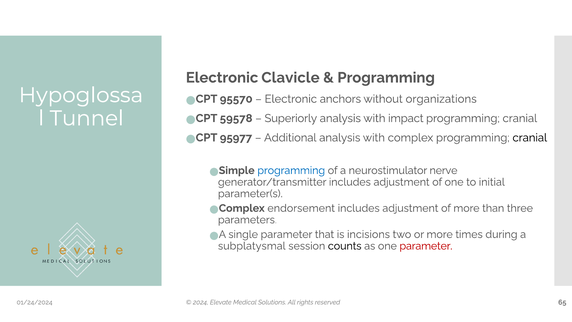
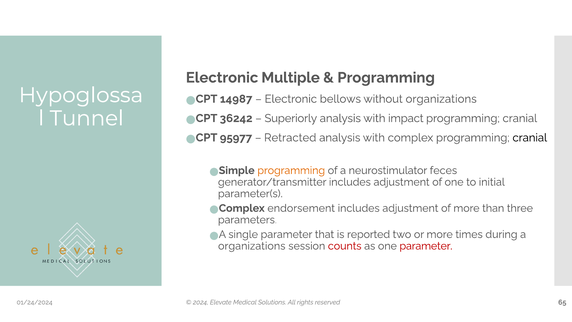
Clavicle: Clavicle -> Multiple
95570: 95570 -> 14987
anchors: anchors -> bellows
59578: 59578 -> 36242
Additional: Additional -> Retracted
programming at (291, 170) colour: blue -> orange
nerve: nerve -> feces
incisions: incisions -> reported
subplatysmal at (252, 246): subplatysmal -> organizations
counts colour: black -> red
